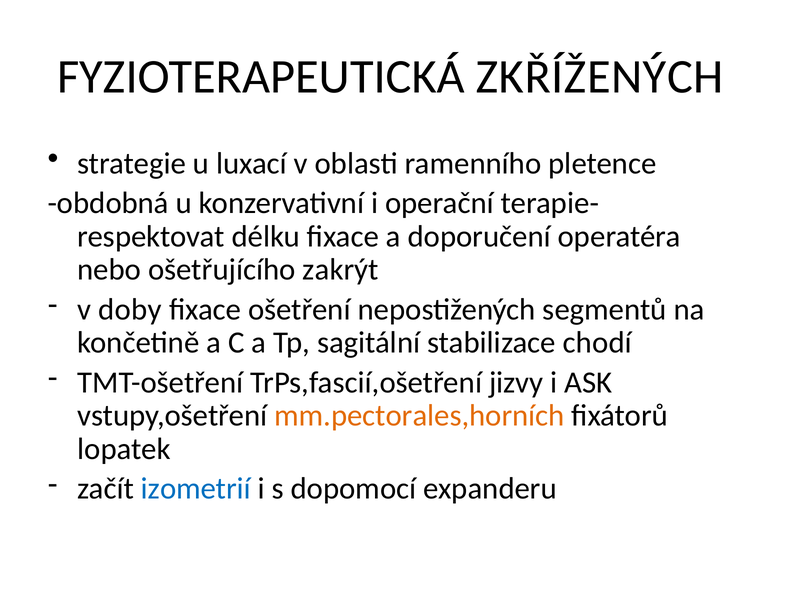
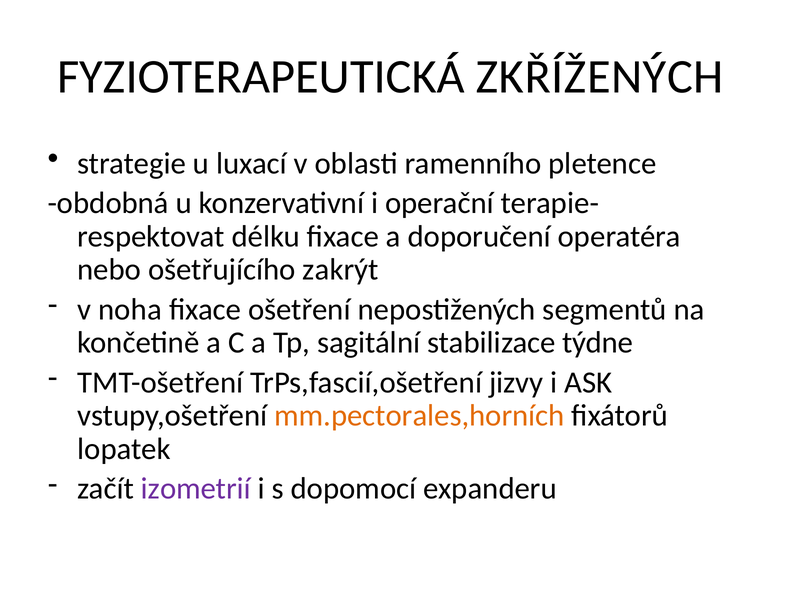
doby: doby -> noha
chodí: chodí -> týdne
izometrií colour: blue -> purple
